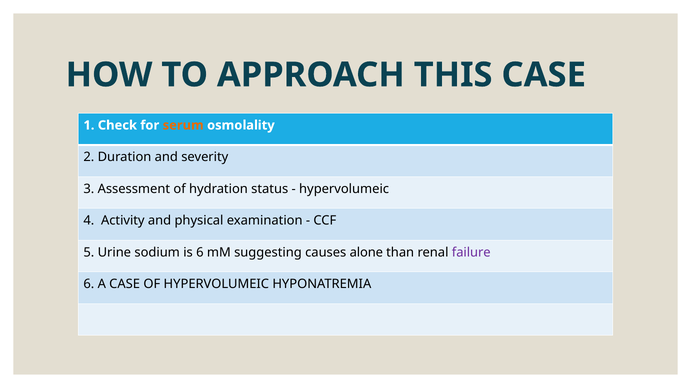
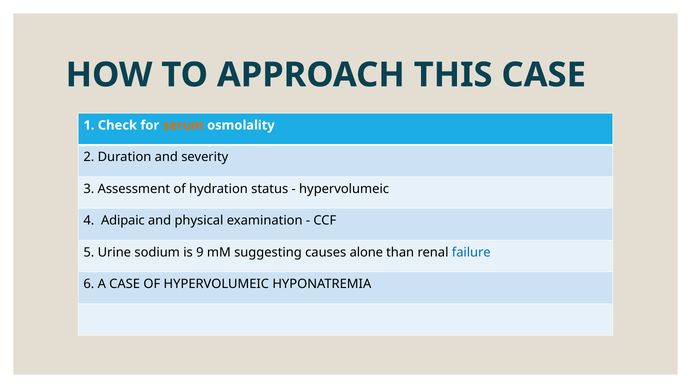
Activity: Activity -> Adipaic
is 6: 6 -> 9
failure colour: purple -> blue
